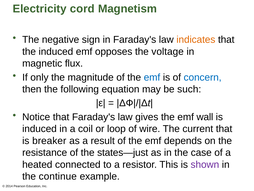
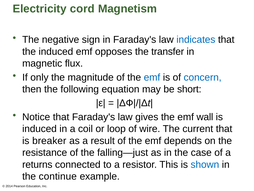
indicates colour: orange -> blue
voltage: voltage -> transfer
such: such -> short
states—just: states—just -> falling—just
heated: heated -> returns
shown colour: purple -> blue
